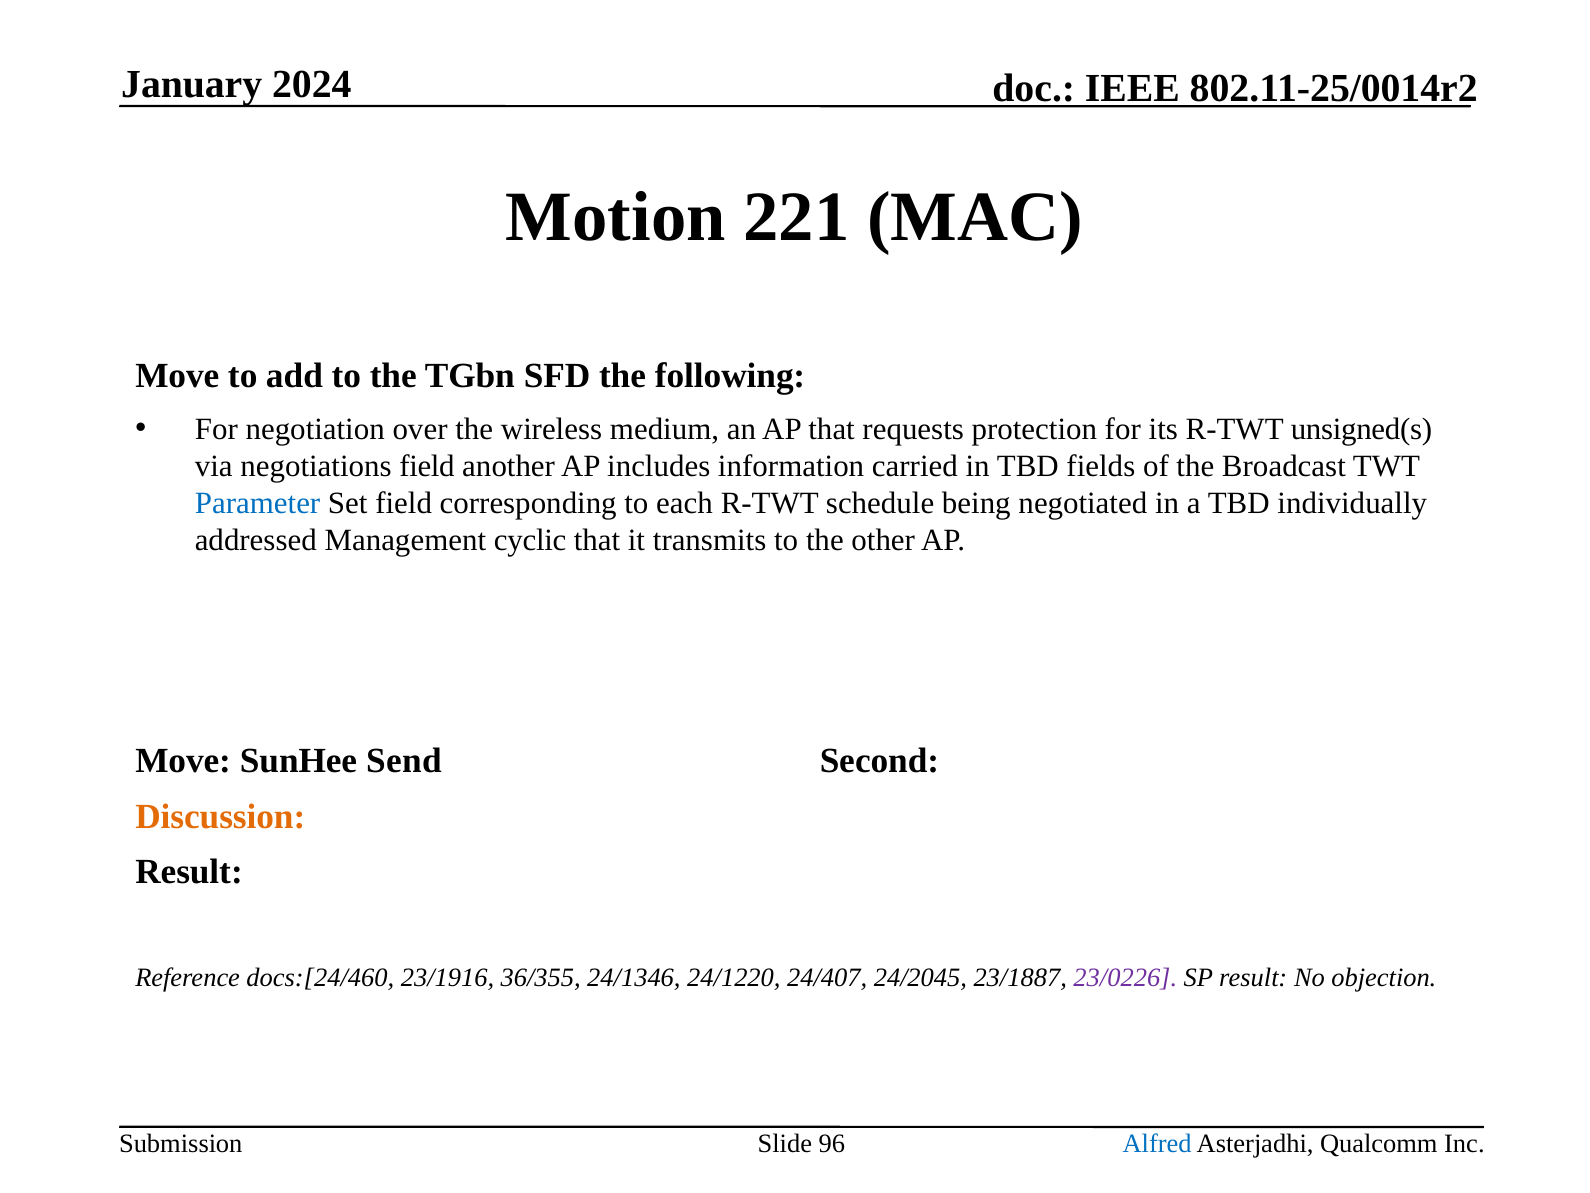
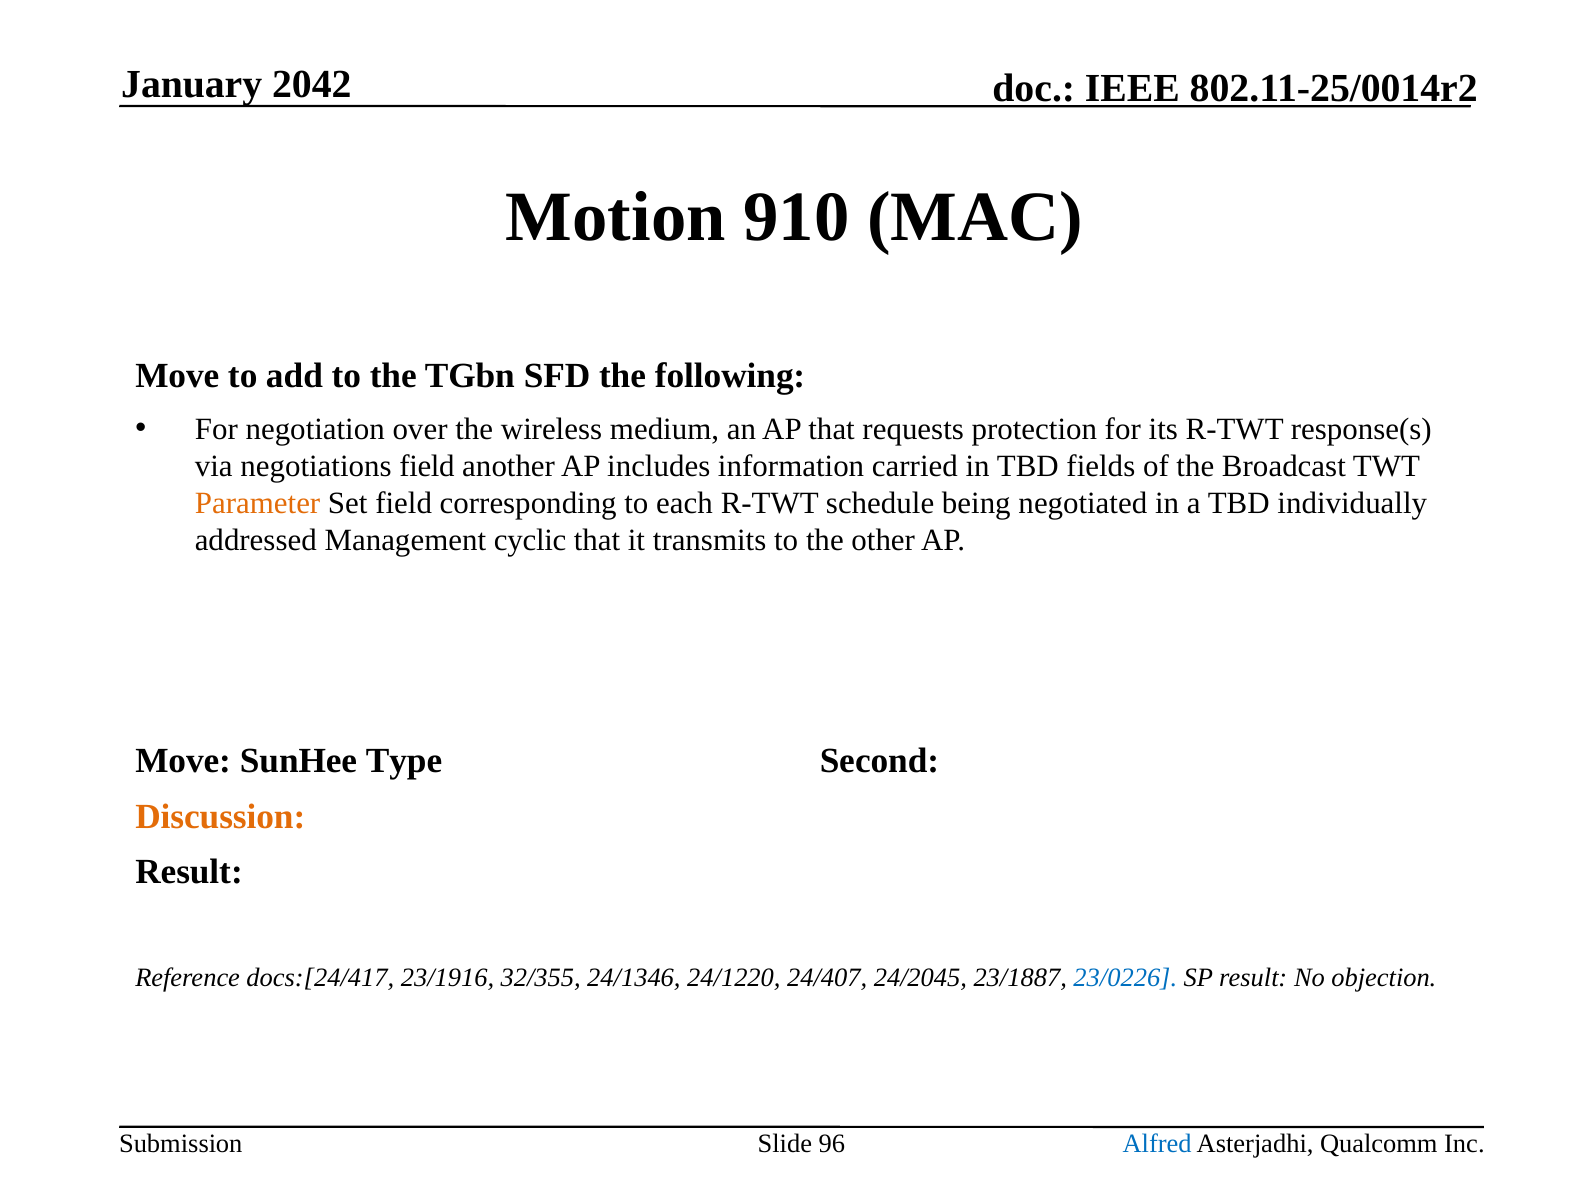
2024: 2024 -> 2042
221: 221 -> 910
unsigned(s: unsigned(s -> response(s
Parameter colour: blue -> orange
Send: Send -> Type
docs:[24/460: docs:[24/460 -> docs:[24/417
36/355: 36/355 -> 32/355
23/0226 colour: purple -> blue
